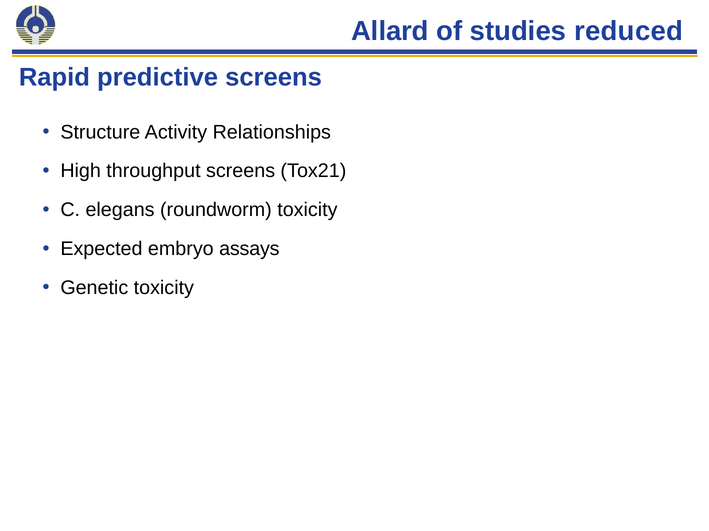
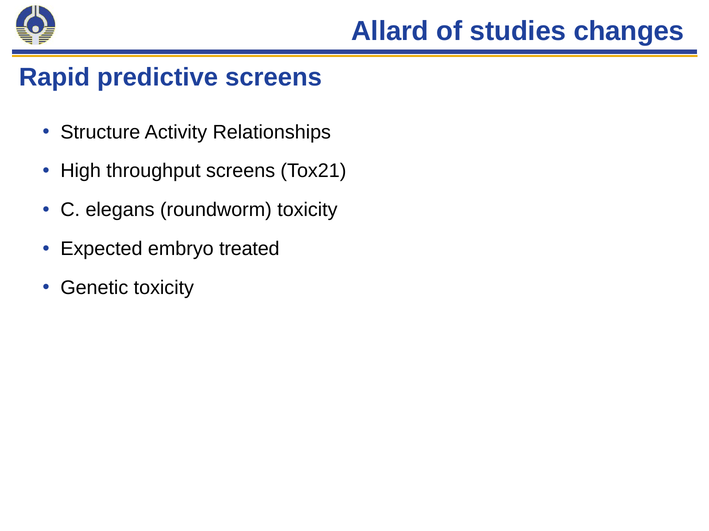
reduced: reduced -> changes
assays: assays -> treated
